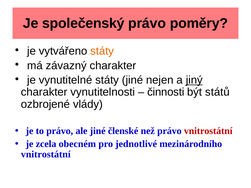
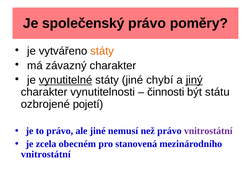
vynutitelné underline: none -> present
nejen: nejen -> chybí
států: států -> státu
vlády: vlády -> pojetí
členské: členské -> nemusí
vnitrostátní at (208, 131) colour: red -> purple
jednotlivé: jednotlivé -> stanovená
